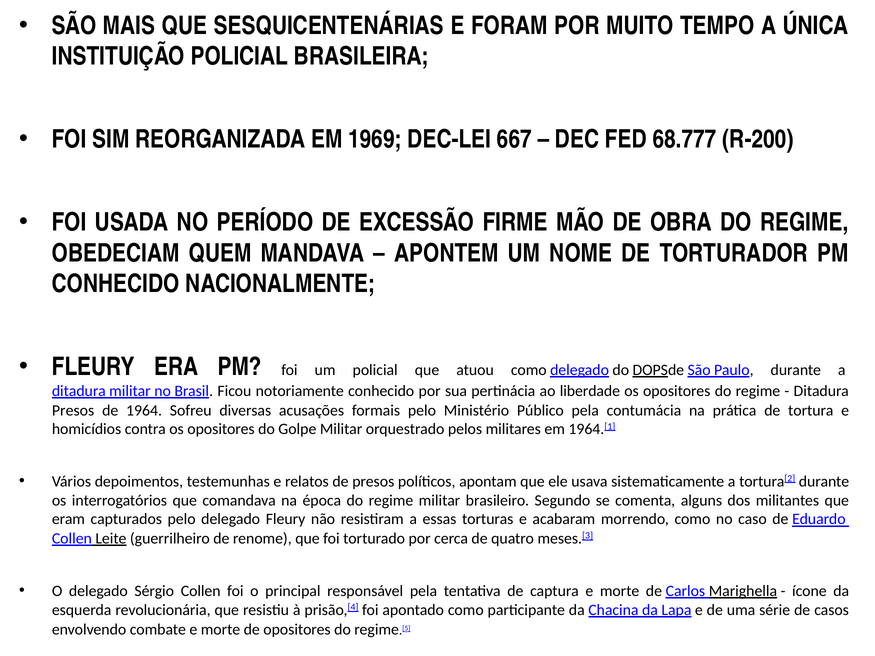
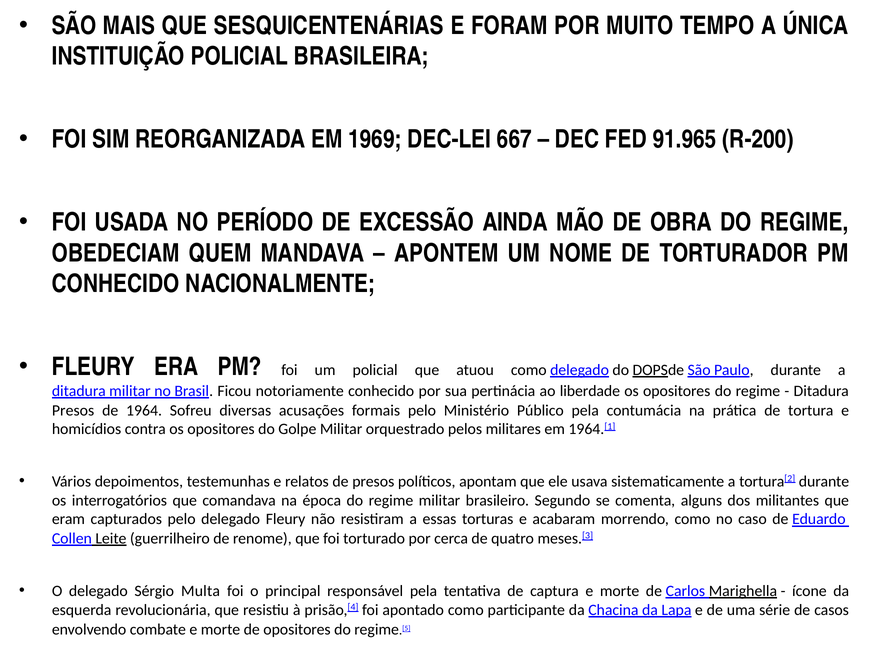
68.777: 68.777 -> 91.965
FIRME: FIRME -> AINDA
Sérgio Collen: Collen -> Multa
